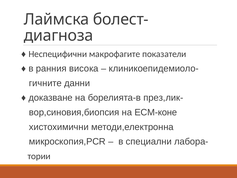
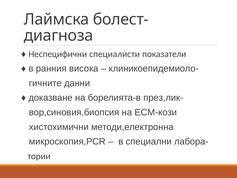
макрофагите: макрофагите -> специалисти
ЕСМ-коне: ЕСМ-коне -> ЕСМ-кози
